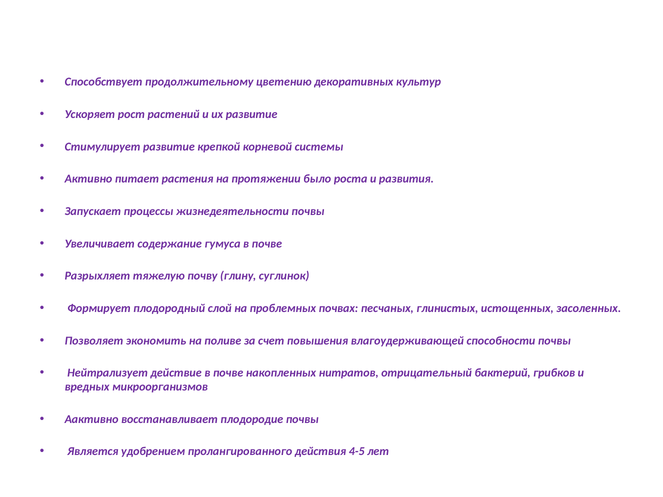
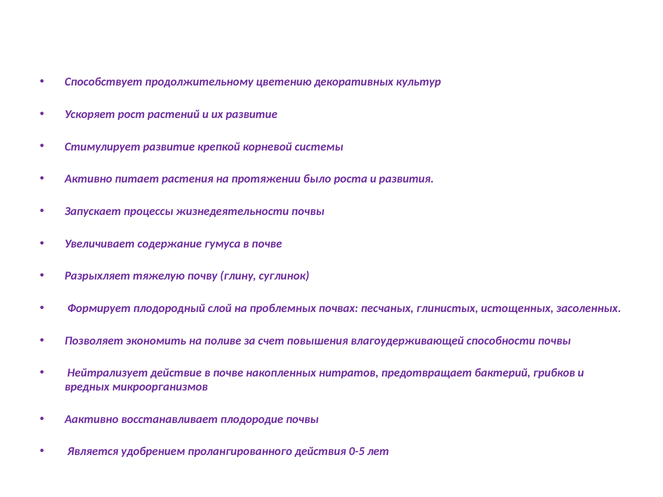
отрицательный: отрицательный -> предотвращает
4-5: 4-5 -> 0-5
